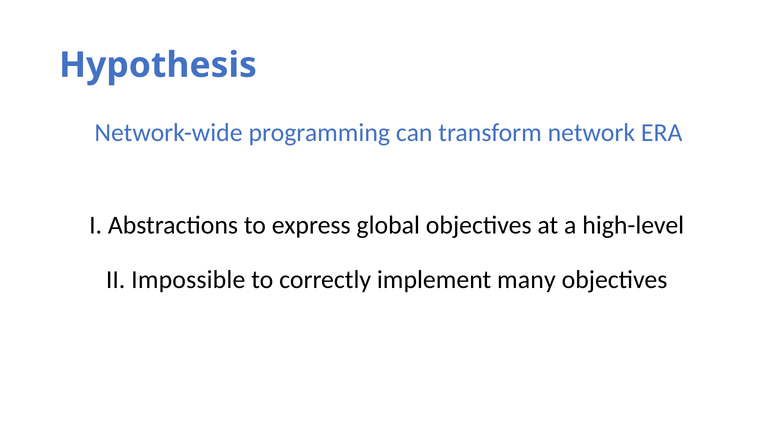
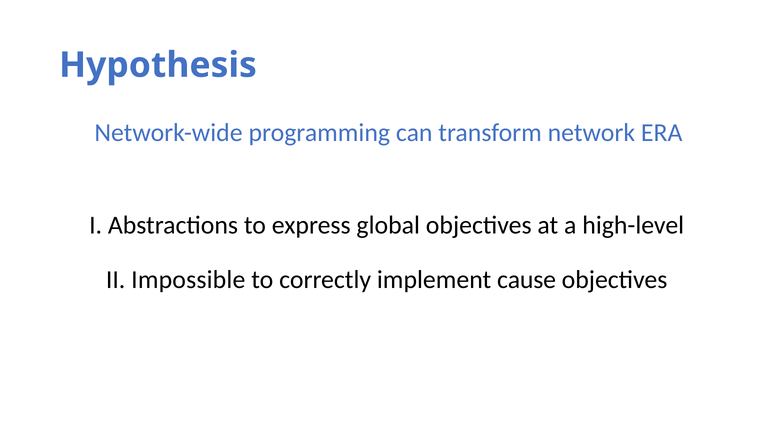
many: many -> cause
